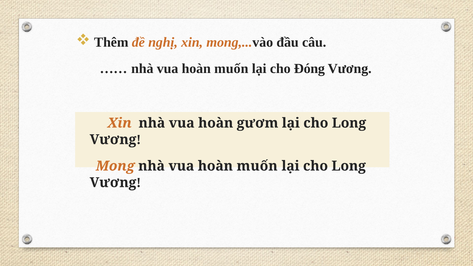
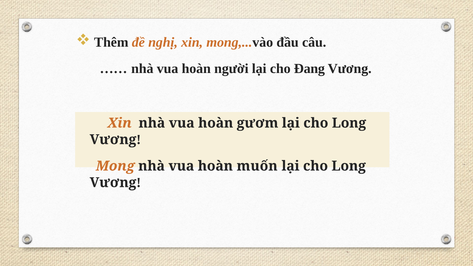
muốn at (231, 69): muốn -> người
Đóng: Đóng -> Đang
